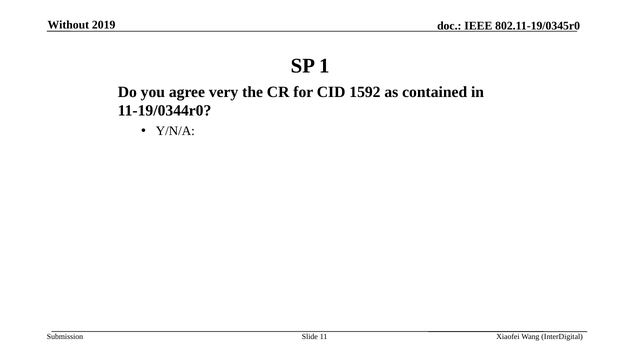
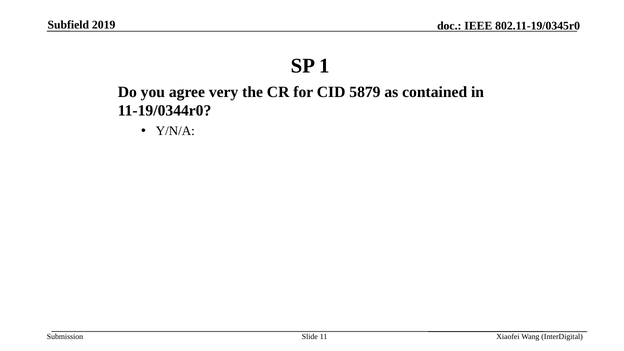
Without: Without -> Subfield
1592: 1592 -> 5879
